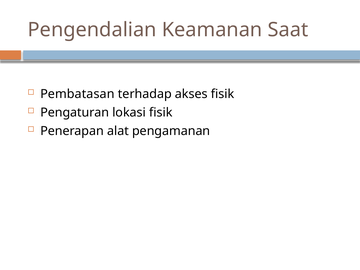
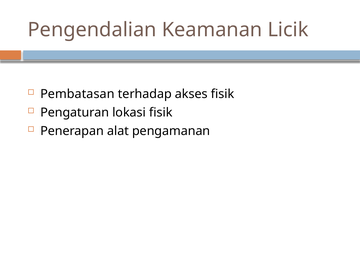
Saat: Saat -> Licik
